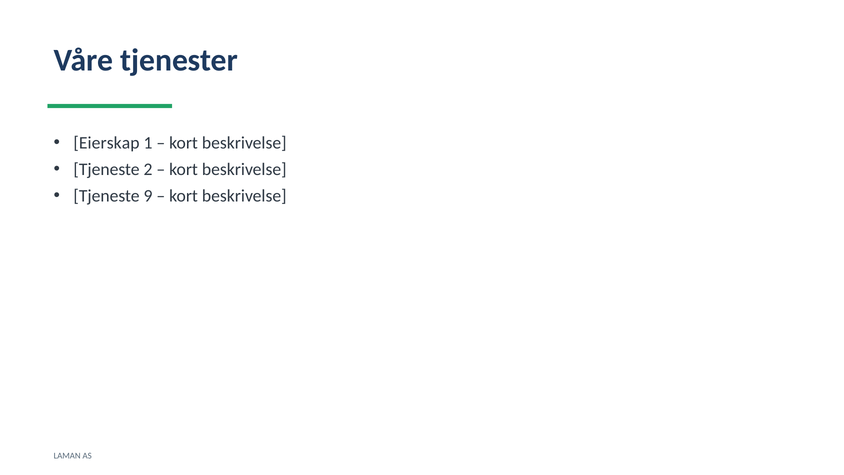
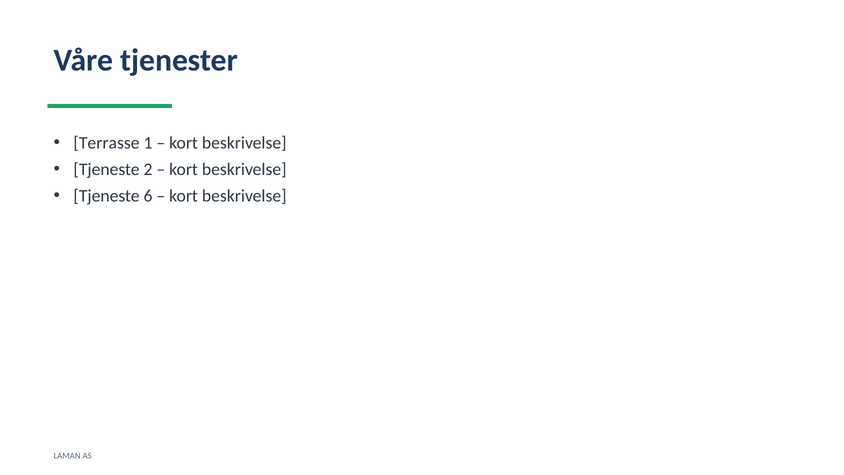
Eierskap: Eierskap -> Terrasse
9: 9 -> 6
